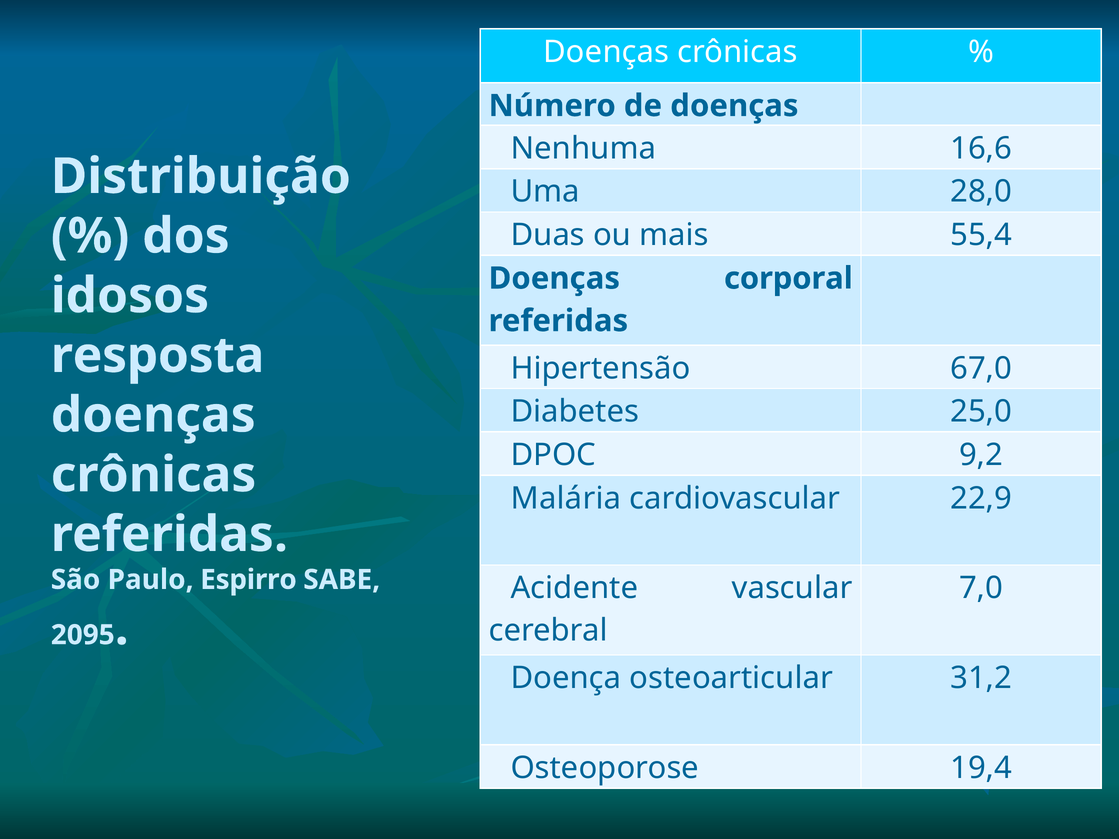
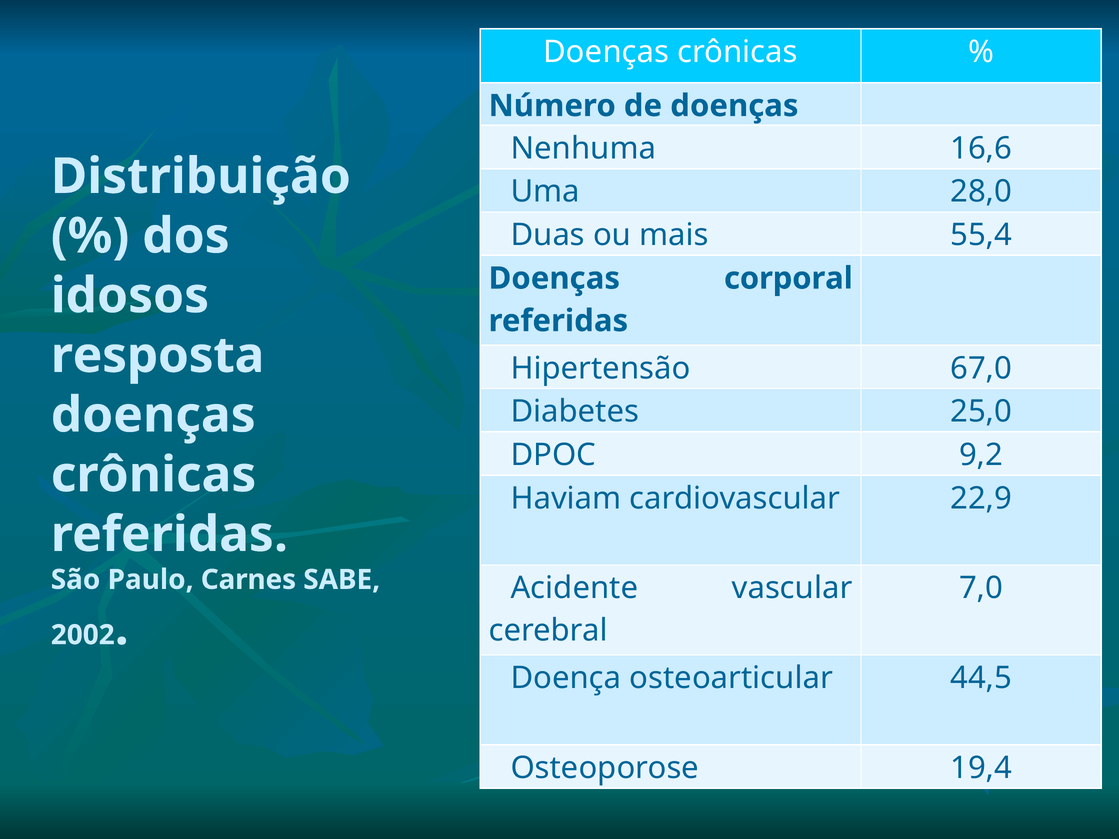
Malária: Malária -> Haviam
Espirro: Espirro -> Carnes
2095: 2095 -> 2002
31,2: 31,2 -> 44,5
